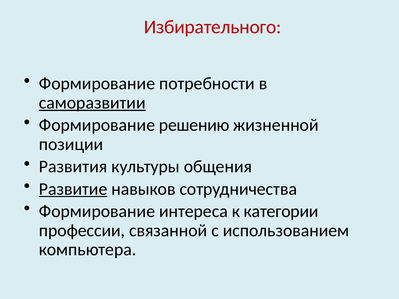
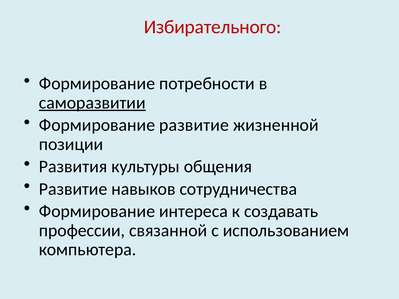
Формирование решению: решению -> развитие
Развитие at (73, 189) underline: present -> none
категории: категории -> создавать
